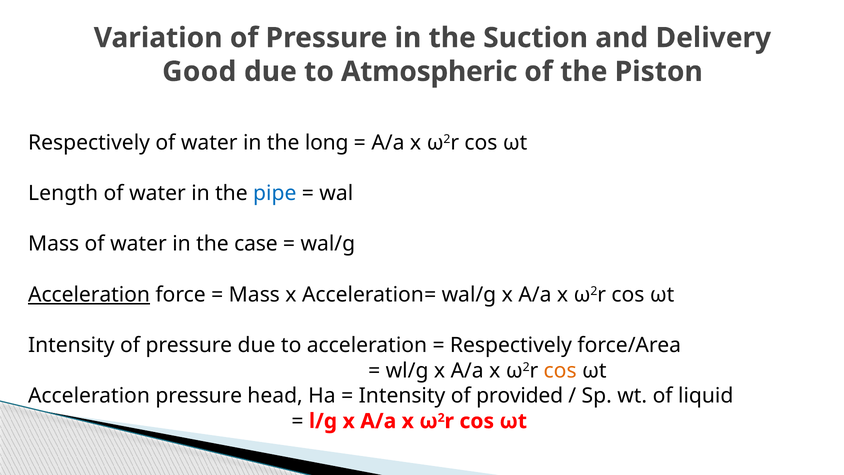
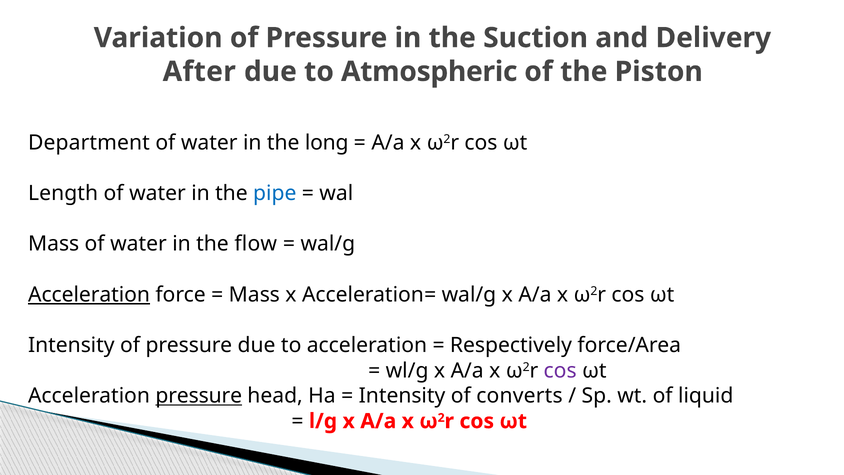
Good: Good -> After
Respectively at (89, 142): Respectively -> Department
case: case -> flow
cos at (560, 370) colour: orange -> purple
pressure at (199, 396) underline: none -> present
provided: provided -> converts
